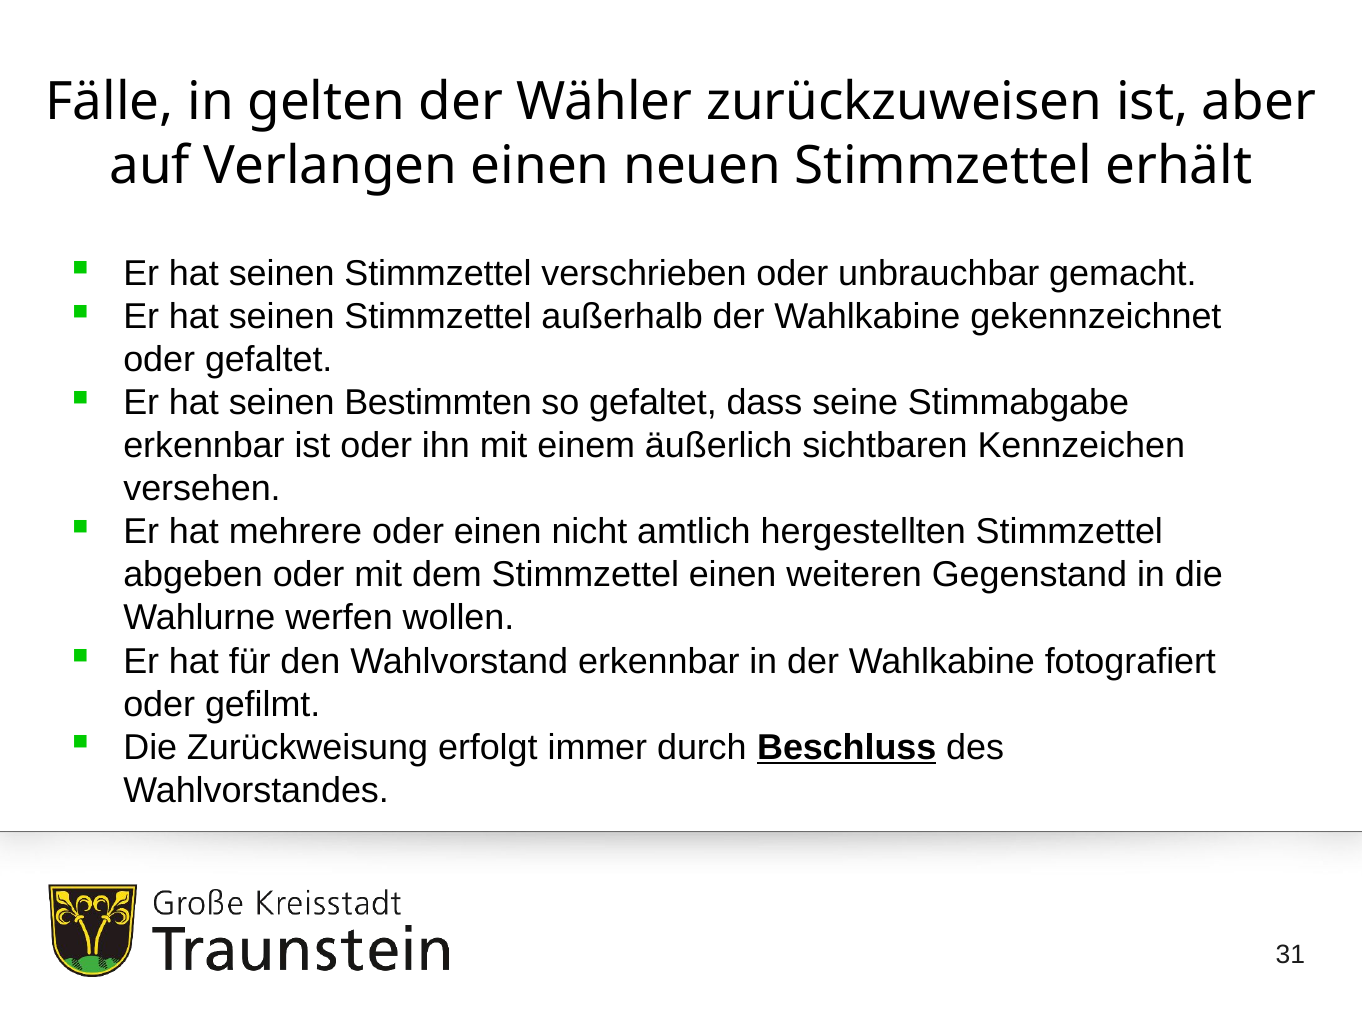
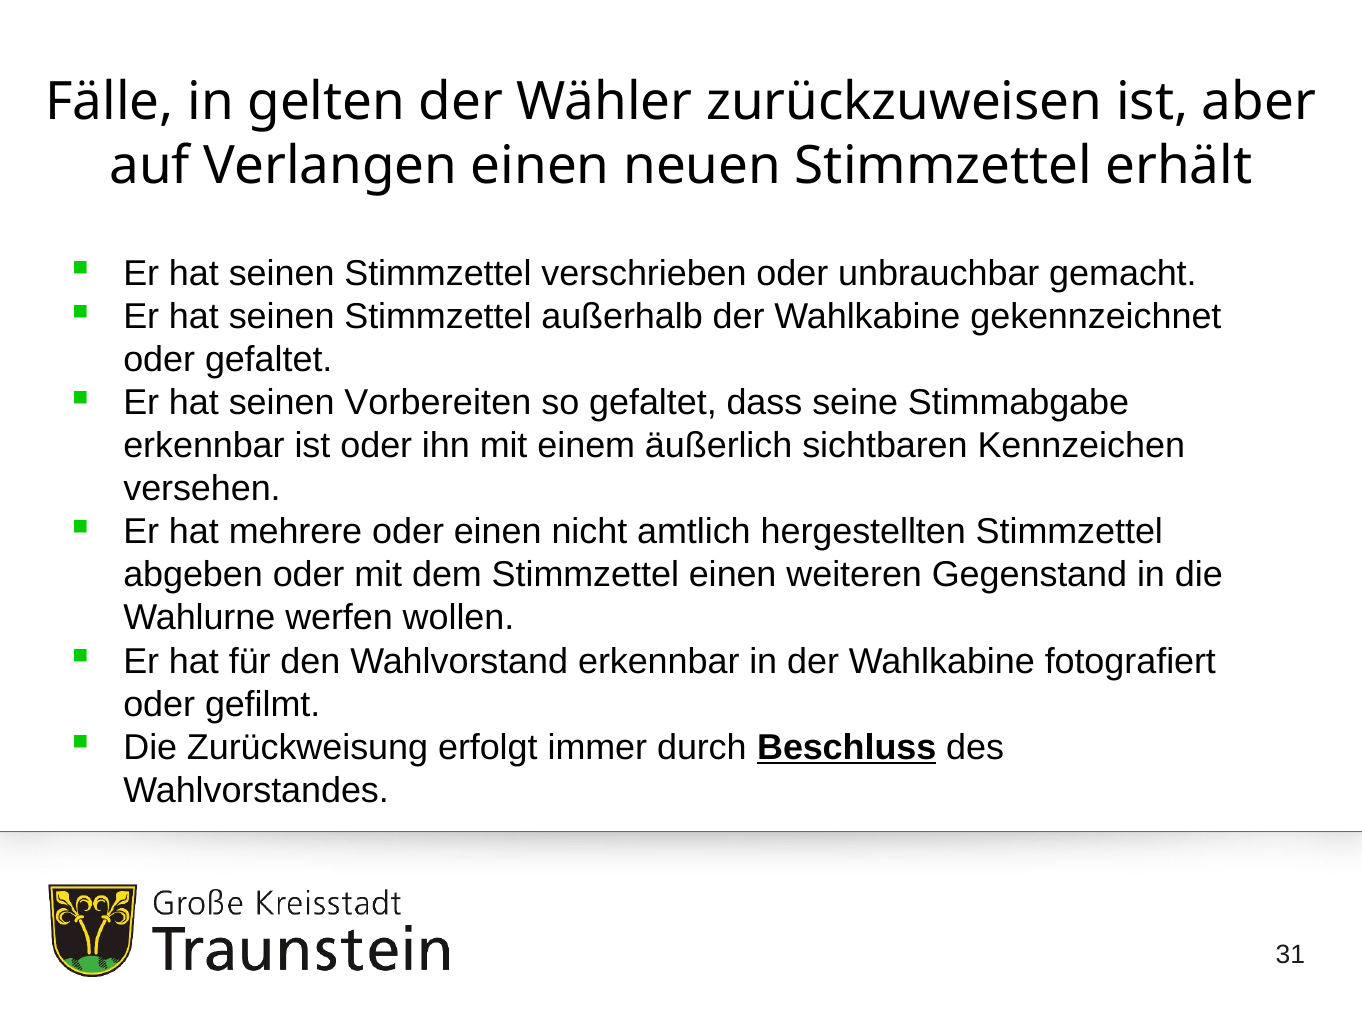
Bestimmten: Bestimmten -> Vorbereiten
